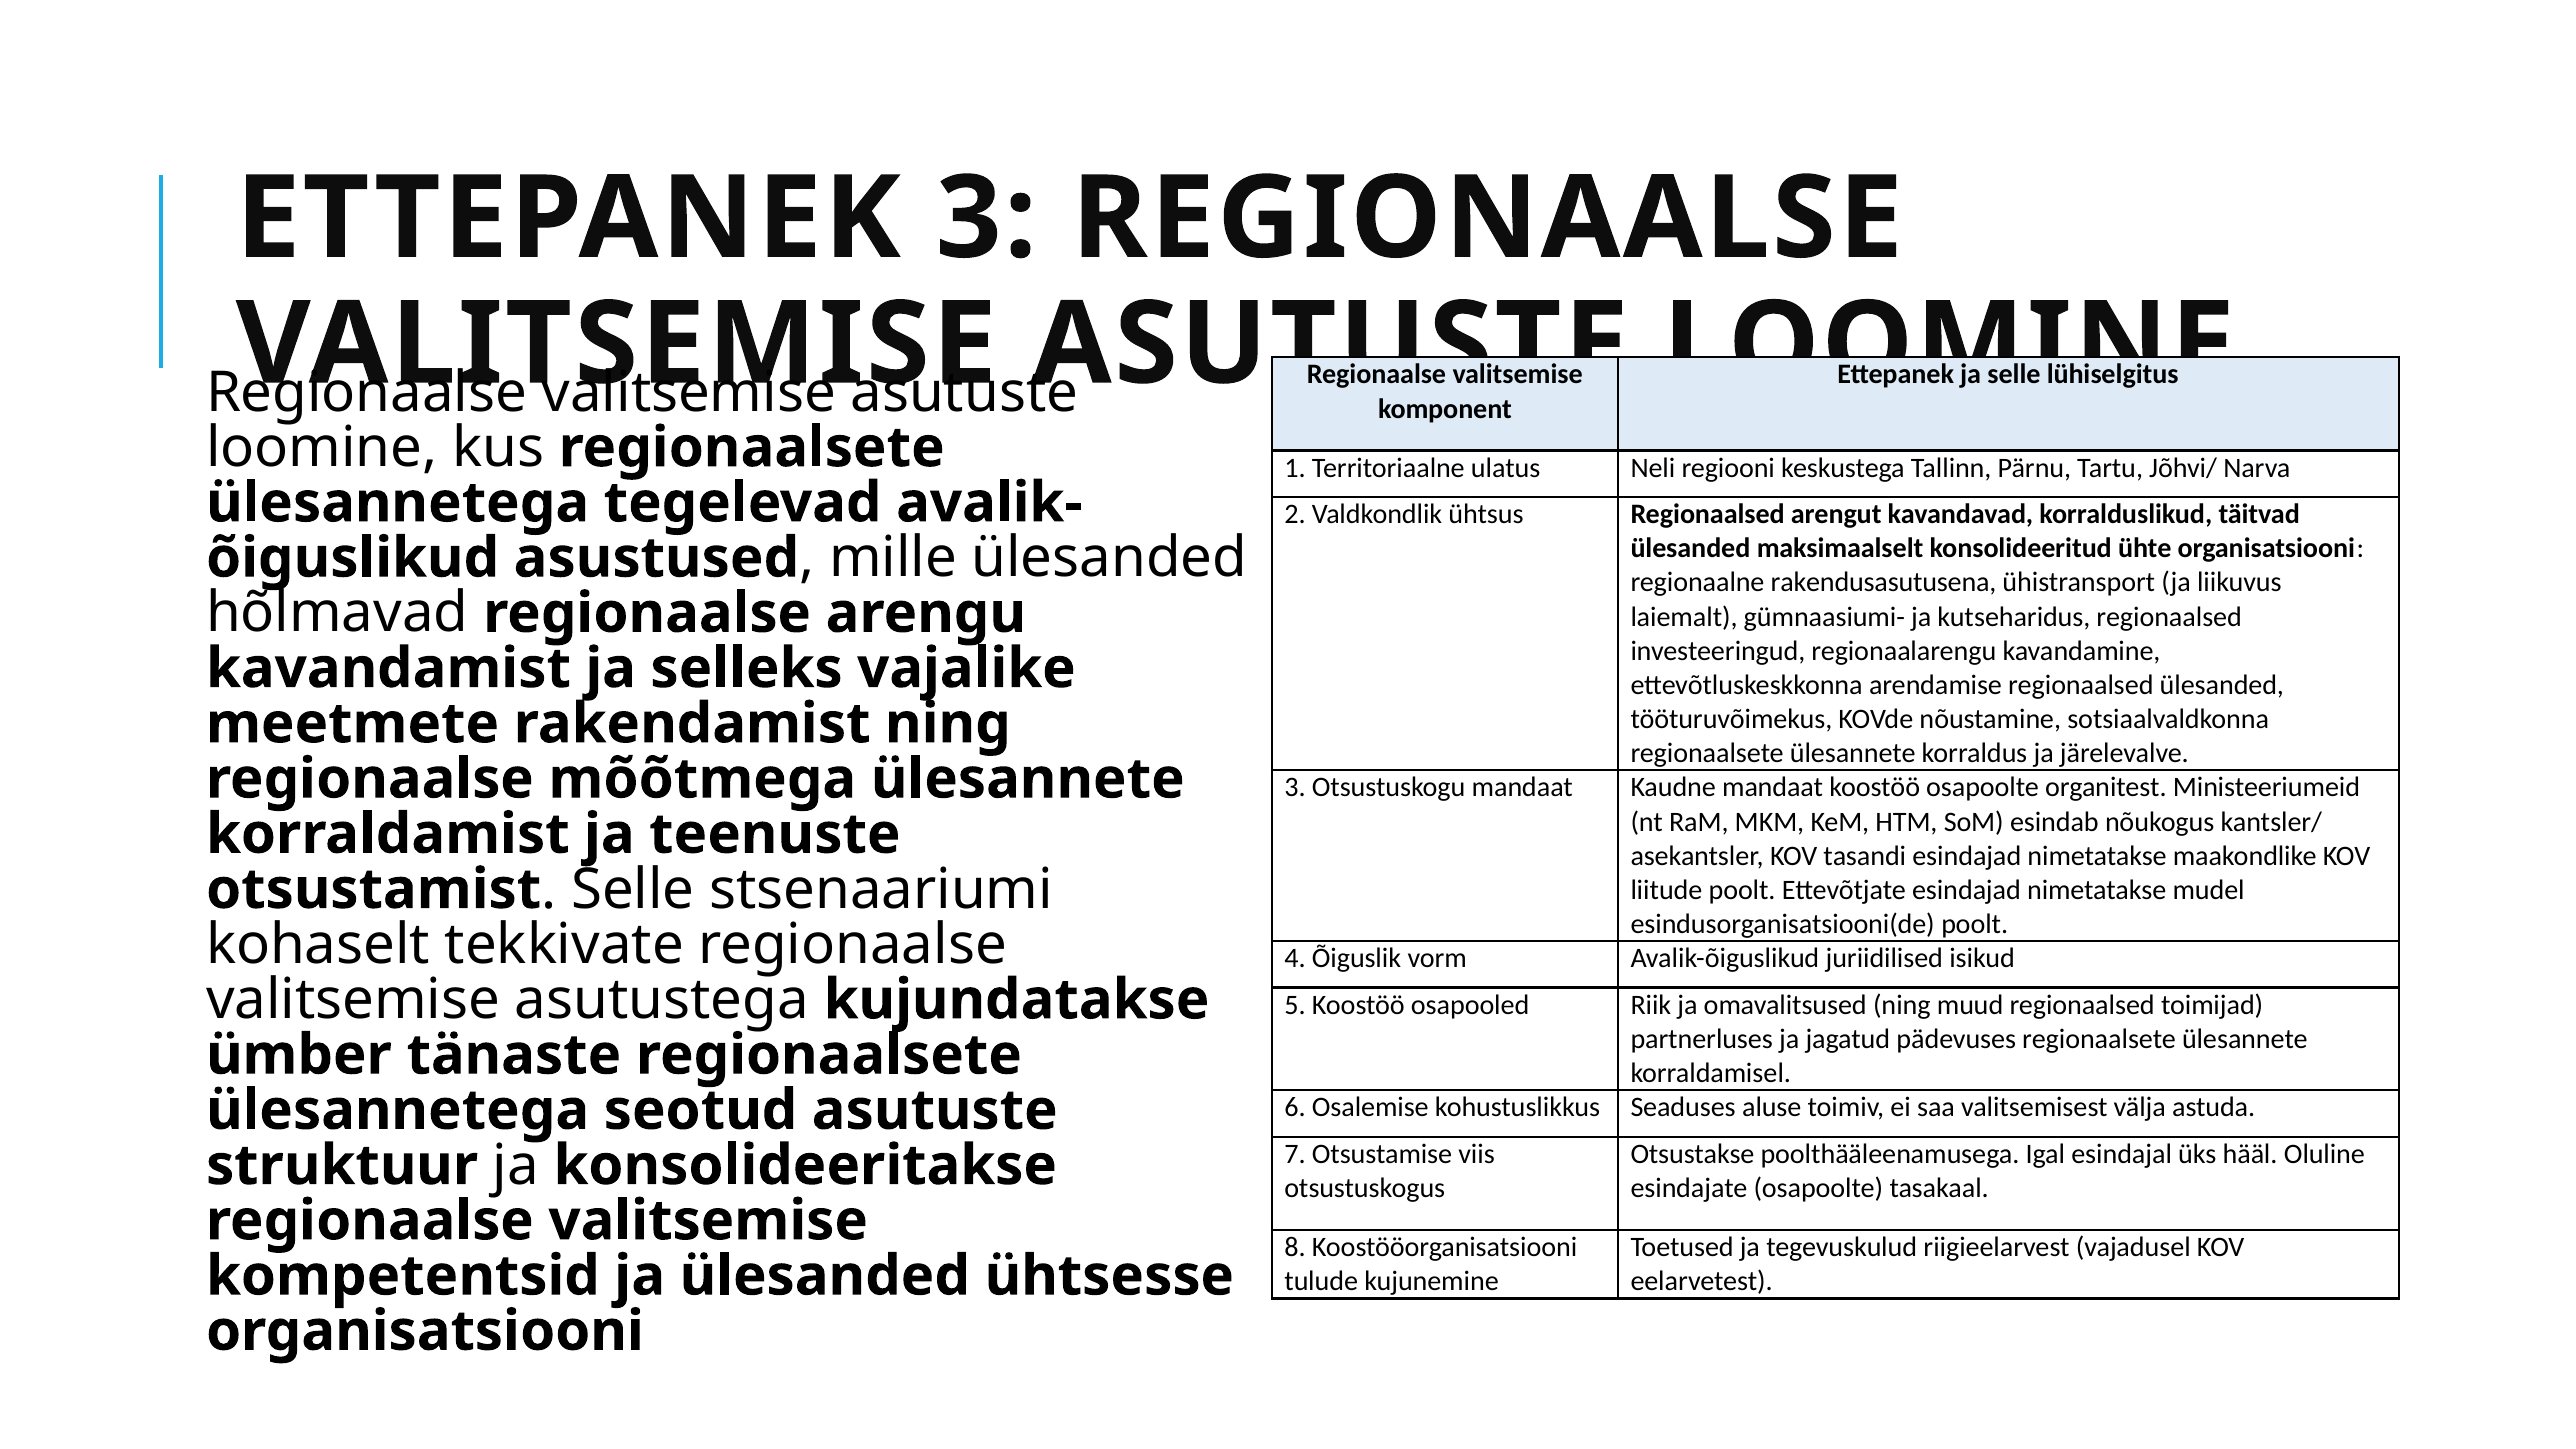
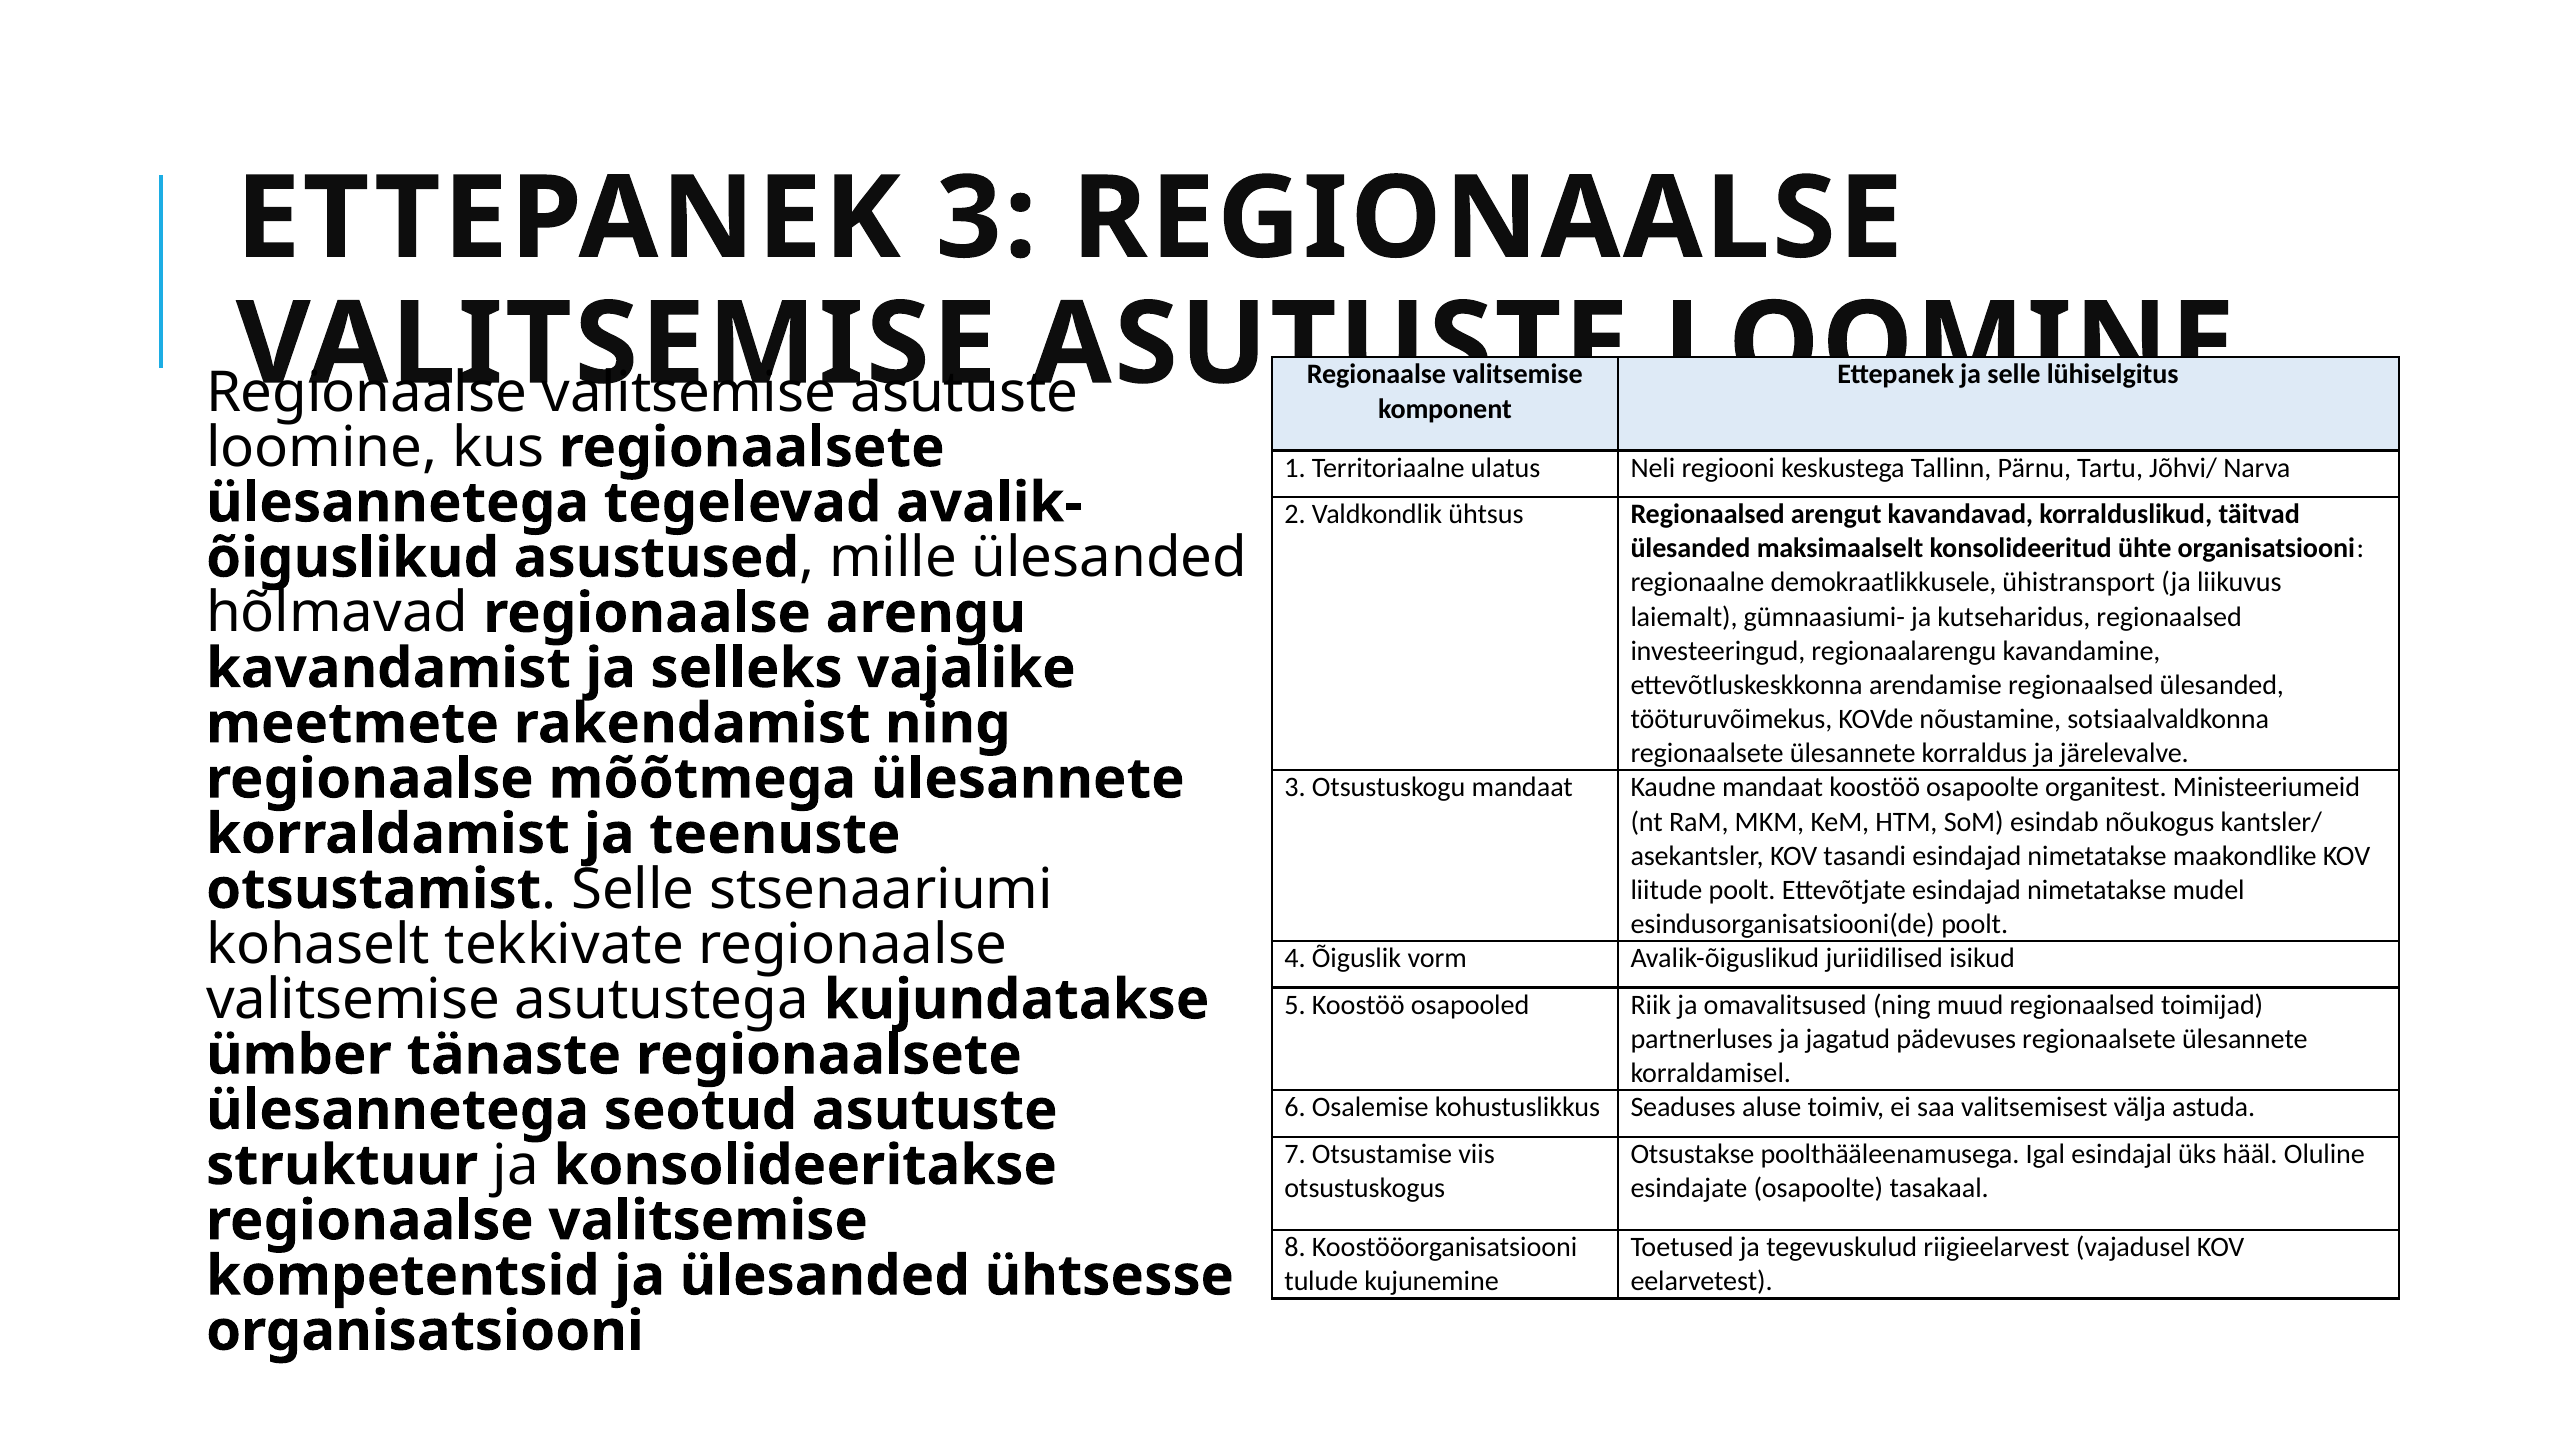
rakendusasutusena: rakendusasutusena -> demokraatlikkusele
